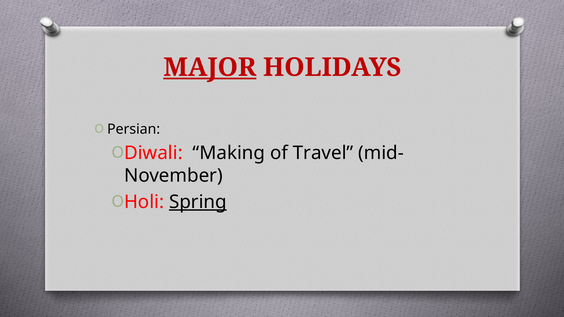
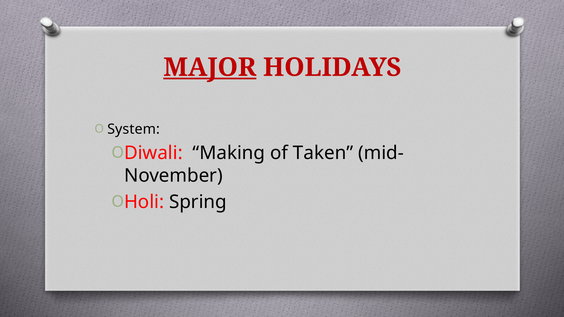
Persian: Persian -> System
Travel: Travel -> Taken
Spring underline: present -> none
